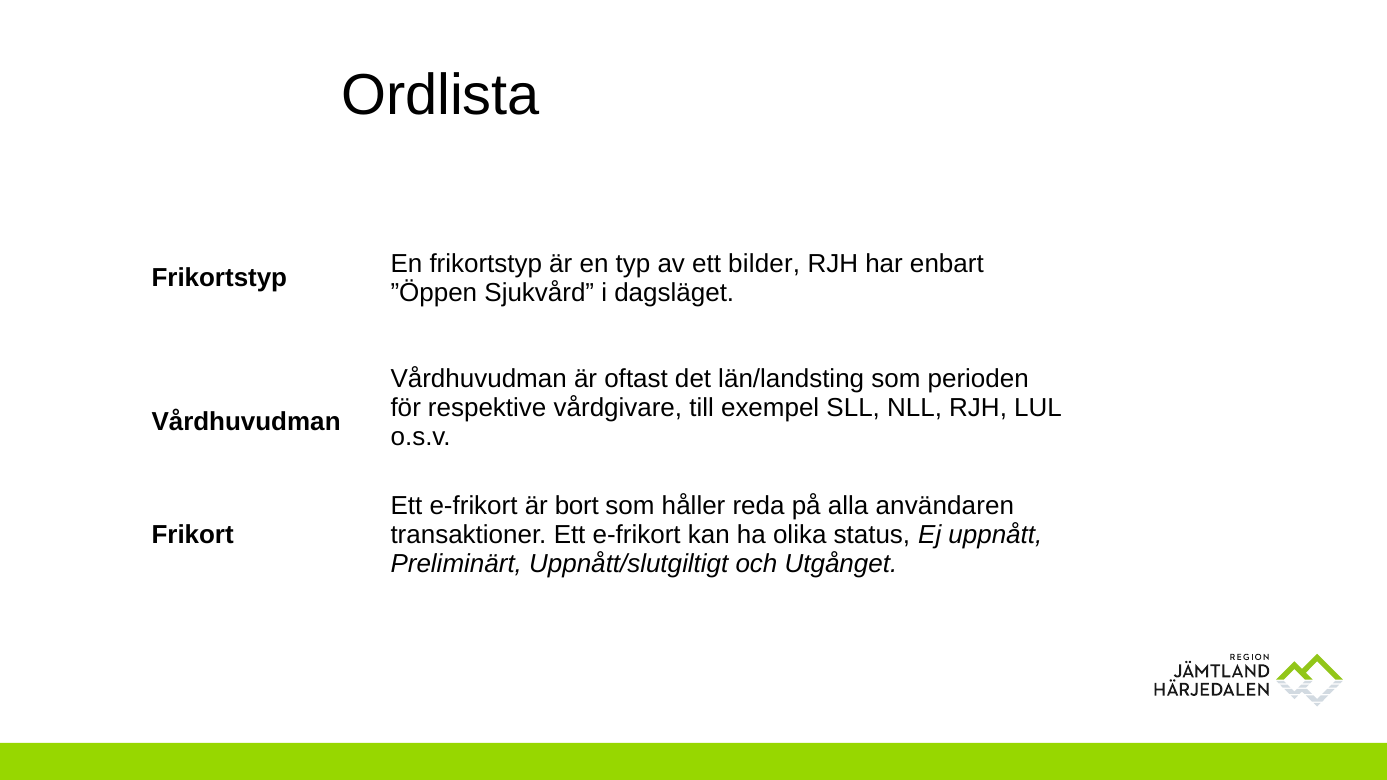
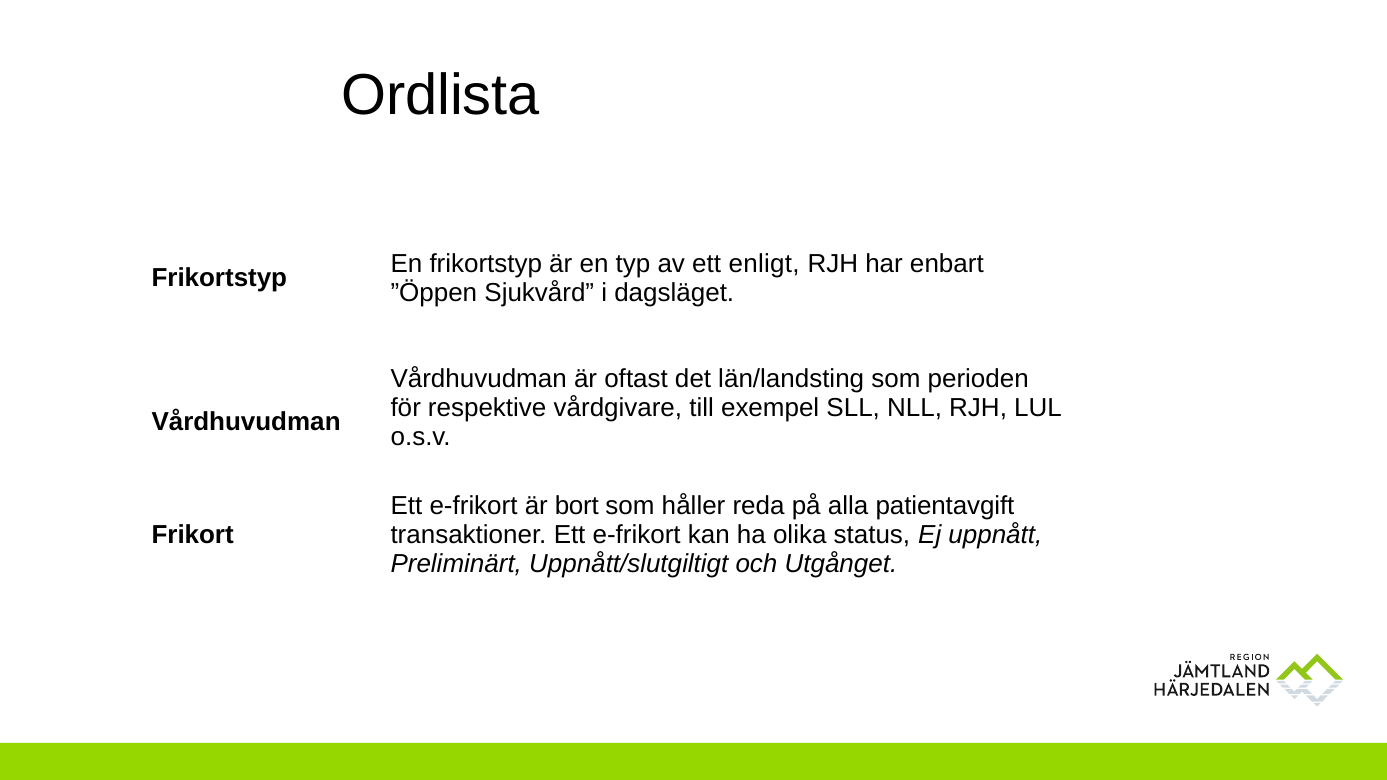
bilder: bilder -> enligt
användaren: användaren -> patientavgift
